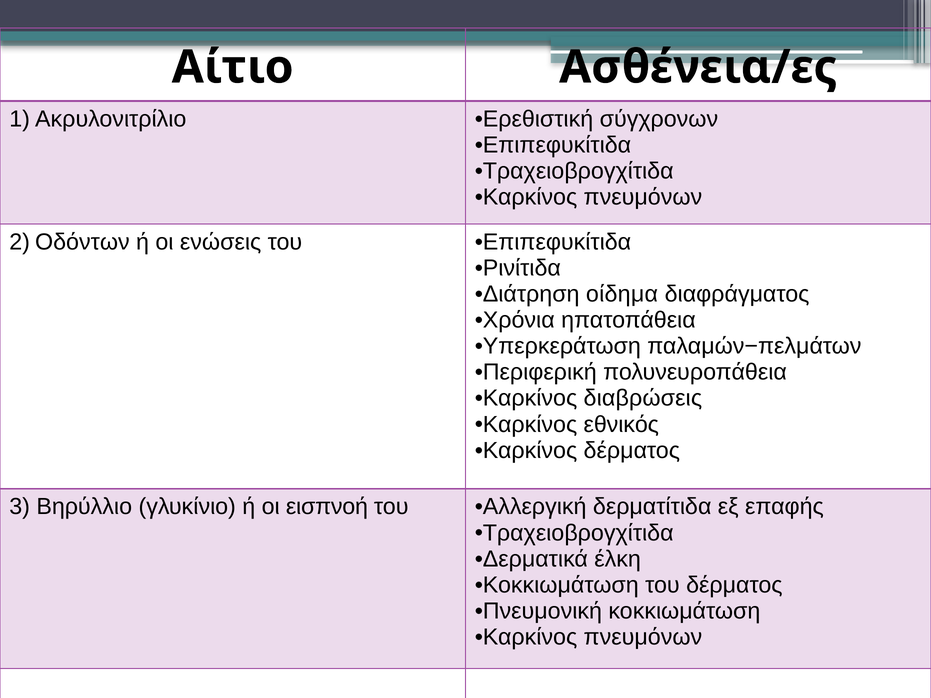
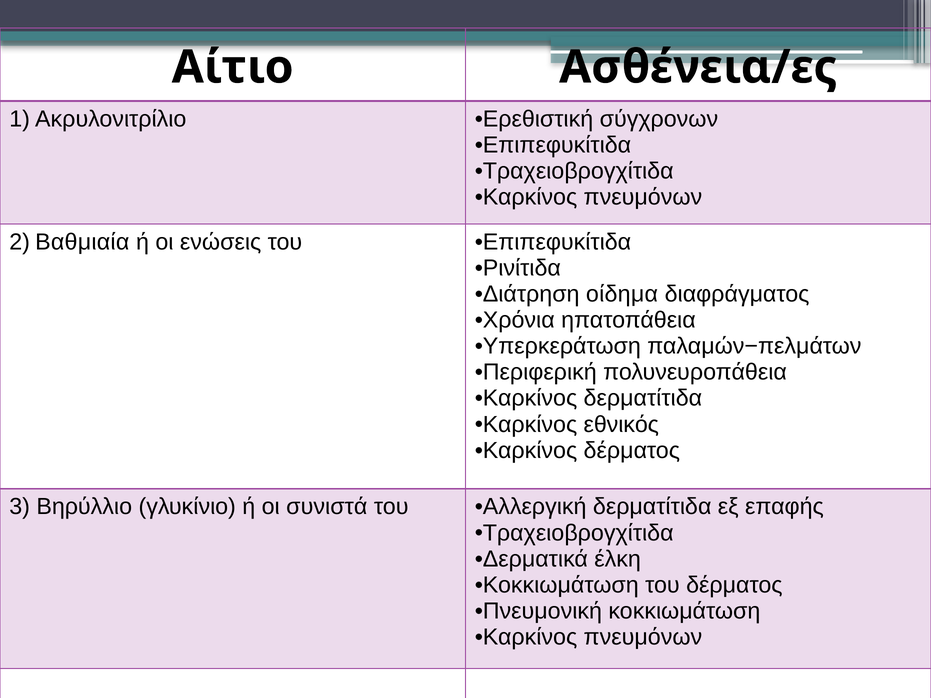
Οδόντων: Οδόντων -> Βαθμιαία
Καρκίνος διαβρώσεις: διαβρώσεις -> δερματίτιδα
εισπνοή: εισπνοή -> συνιστά
